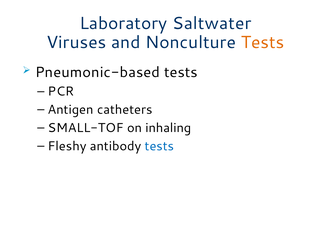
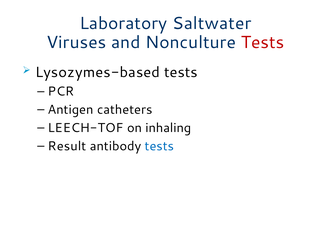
Tests at (263, 42) colour: orange -> red
Pneumonic-based: Pneumonic-based -> Lysozymes-based
SMALL-TOF: SMALL-TOF -> LEECH-TOF
Fleshy: Fleshy -> Result
